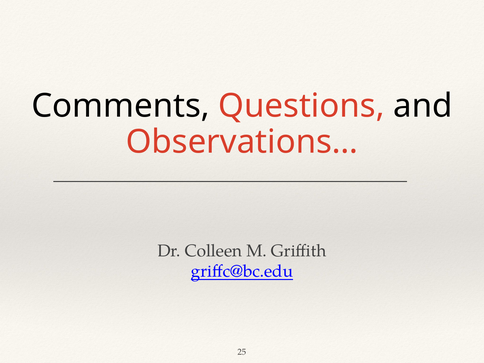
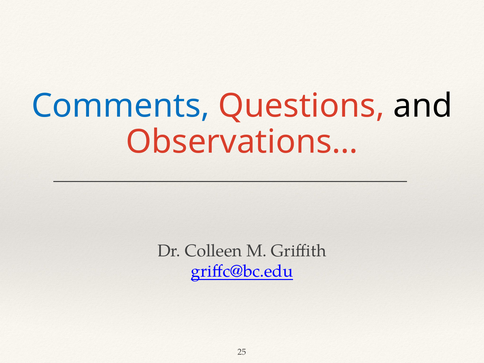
Comments colour: black -> blue
